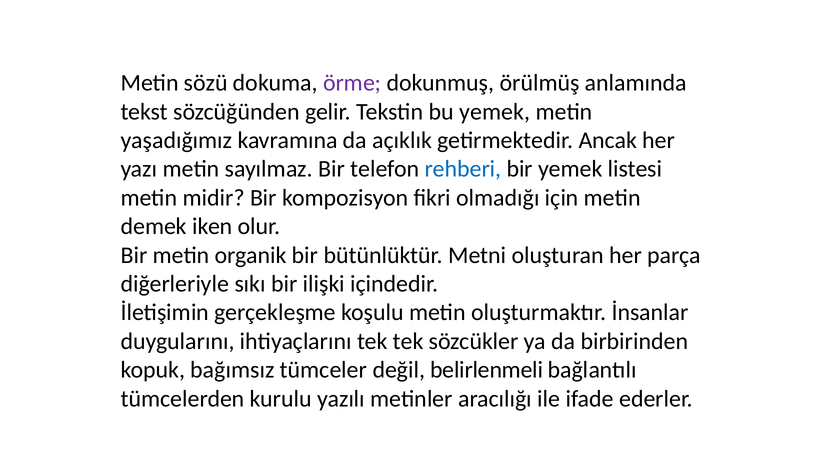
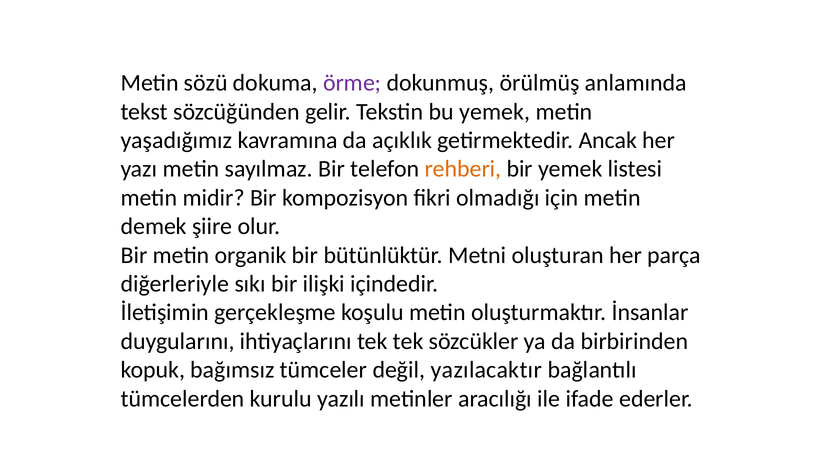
rehberi colour: blue -> orange
iken: iken -> şiire
belirlenmeli: belirlenmeli -> yazılacaktır
